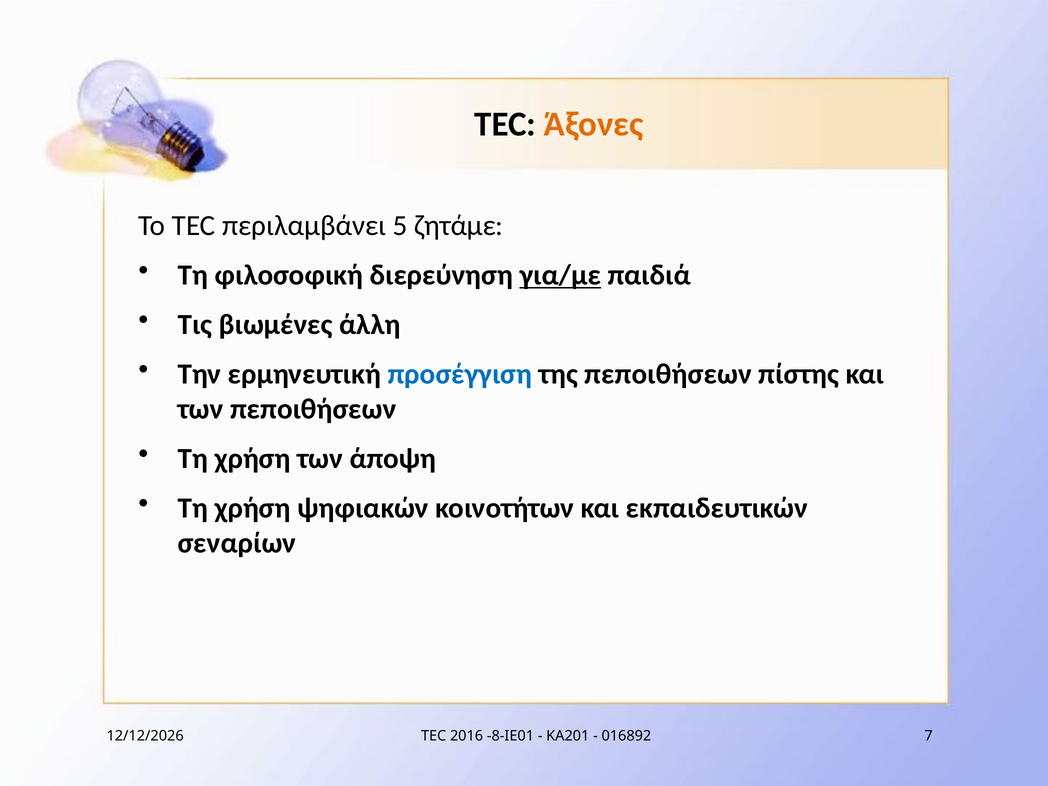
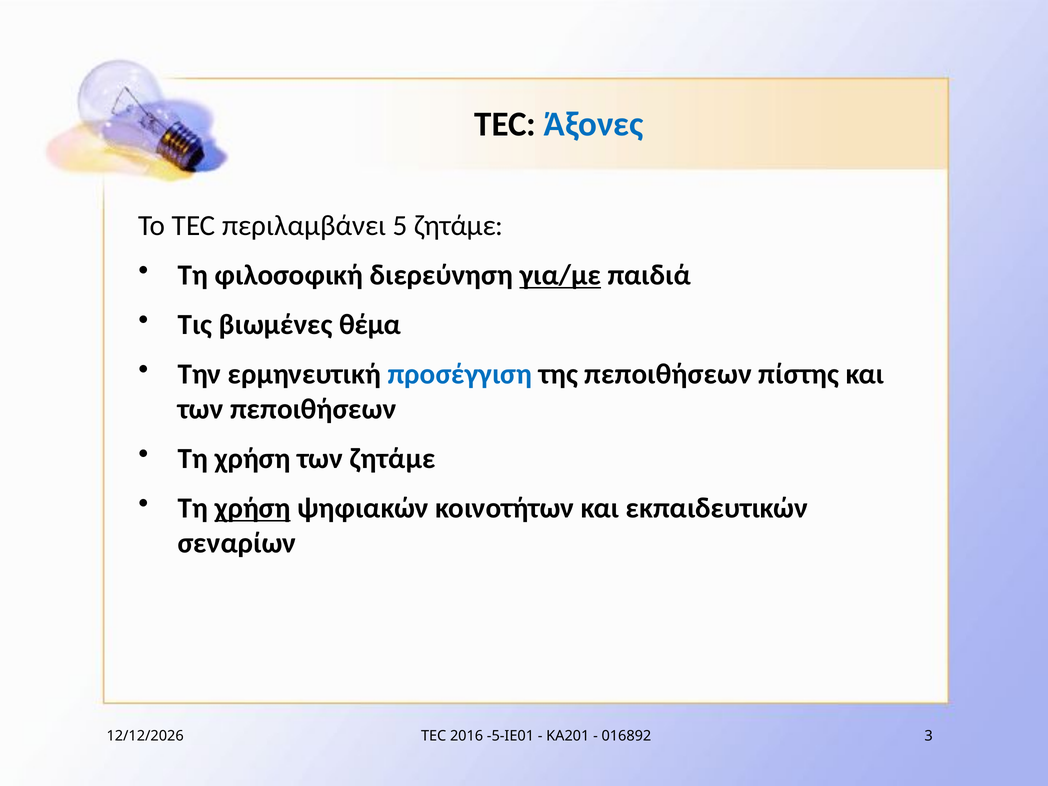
Άξονες colour: orange -> blue
άλλη: άλλη -> θέμα
των άποψη: άποψη -> ζητάμε
χρήση at (253, 508) underline: none -> present
-8-IE01: -8-IE01 -> -5-IE01
7: 7 -> 3
